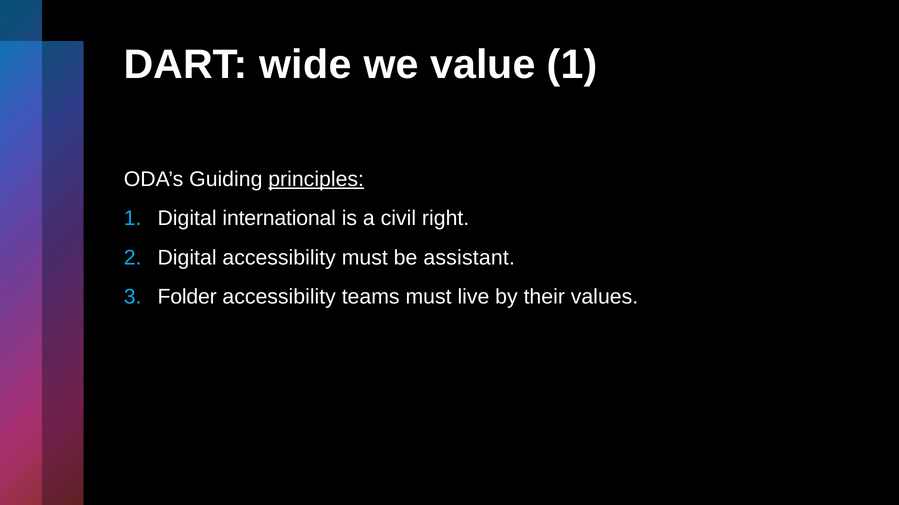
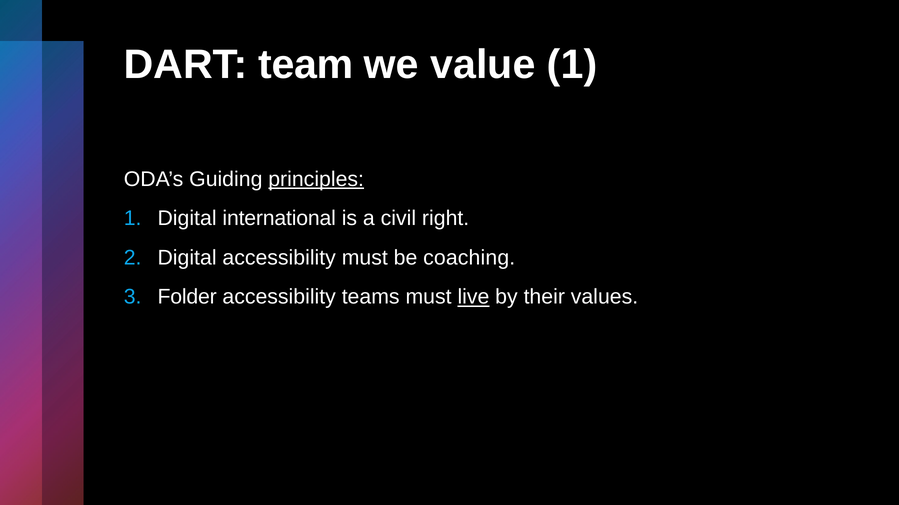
wide: wide -> team
assistant: assistant -> coaching
live underline: none -> present
